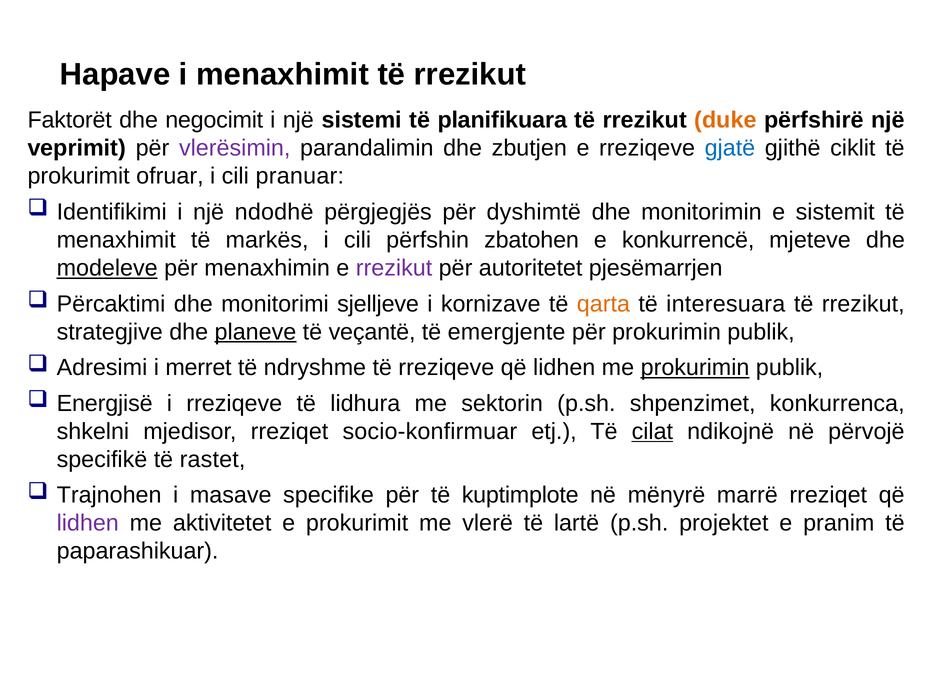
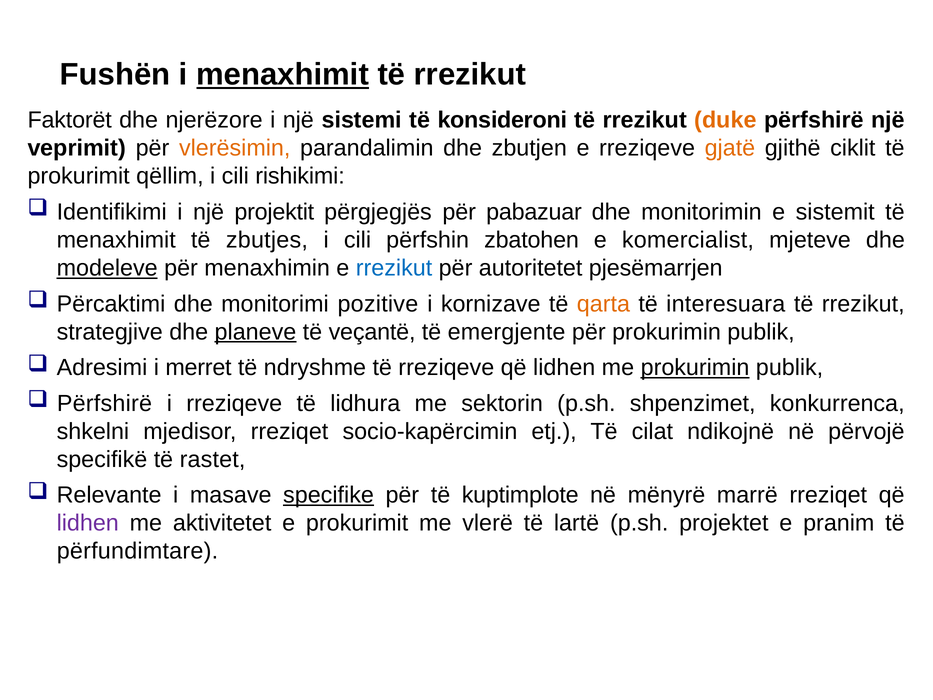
Hapave: Hapave -> Fushën
menaxhimit at (283, 75) underline: none -> present
negocimit: negocimit -> njerëzore
planifikuara: planifikuara -> konsideroni
vlerësimin colour: purple -> orange
gjatë colour: blue -> orange
ofruar: ofruar -> qëllim
pranuar: pranuar -> rishikimi
ndodhë: ndodhë -> projektit
dyshimtë: dyshimtë -> pabazuar
markës: markës -> zbutjes
konkurrencë: konkurrencë -> komercialist
rrezikut at (394, 268) colour: purple -> blue
sjelljeve: sjelljeve -> pozitive
Energjisë at (105, 403): Energjisë -> Përfshirë
socio-konfirmuar: socio-konfirmuar -> socio-kapërcimin
cilat underline: present -> none
Trajnohen: Trajnohen -> Relevante
specifike underline: none -> present
paparashikuar: paparashikuar -> përfundimtare
